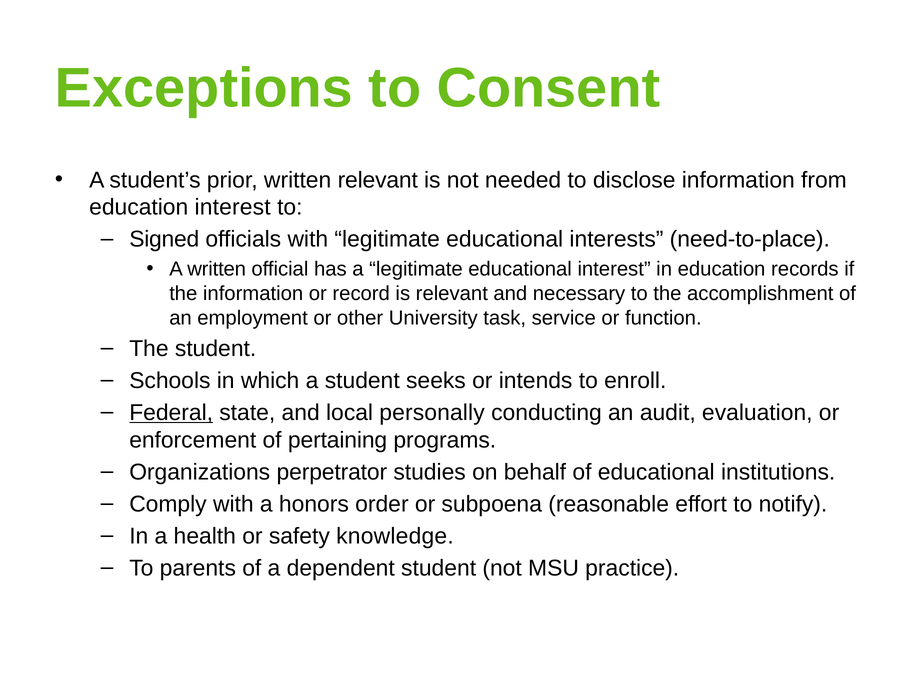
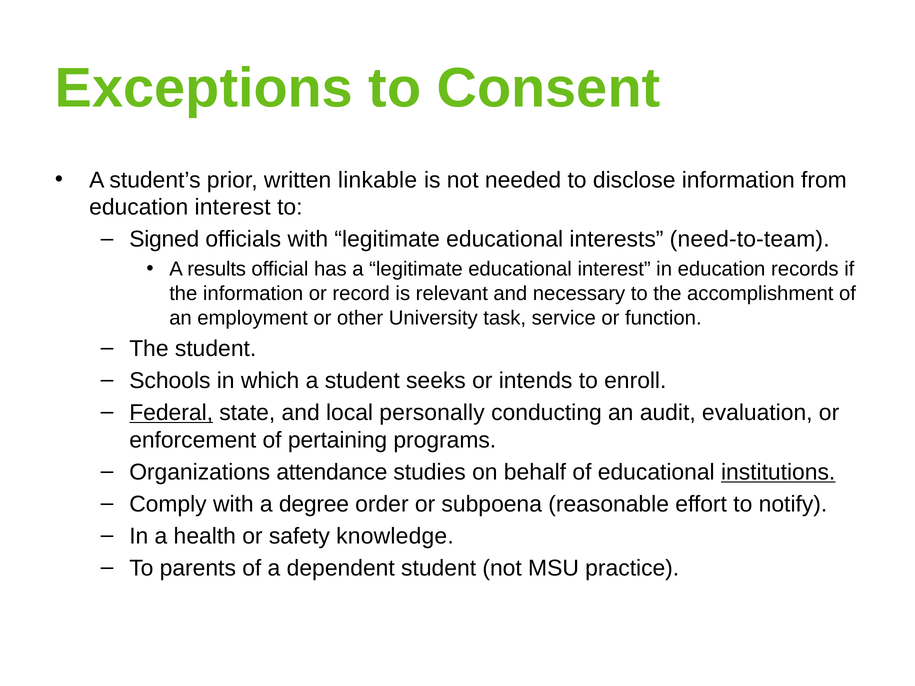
written relevant: relevant -> linkable
need-to-place: need-to-place -> need-to-team
A written: written -> results
perpetrator: perpetrator -> attendance
institutions underline: none -> present
honors: honors -> degree
